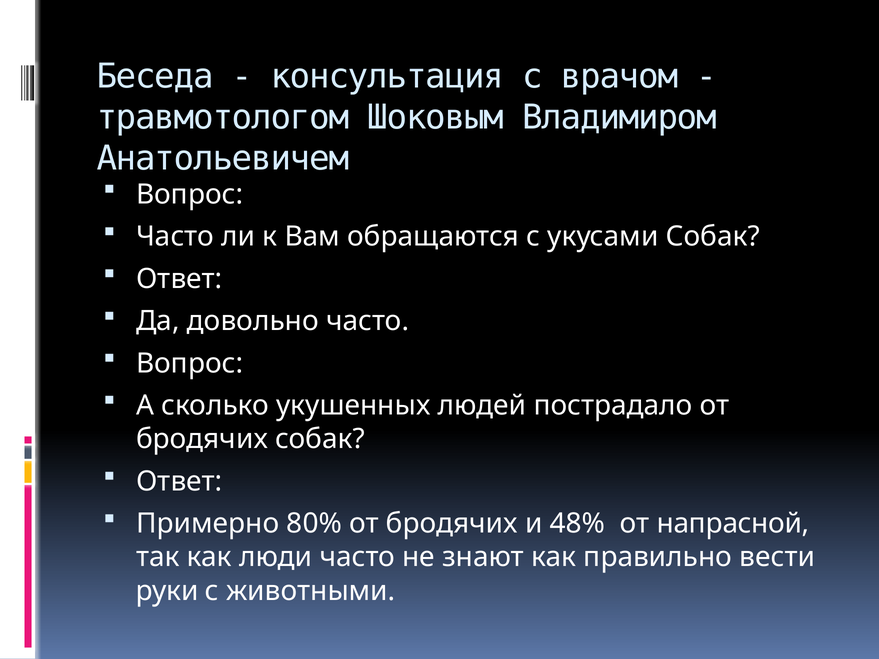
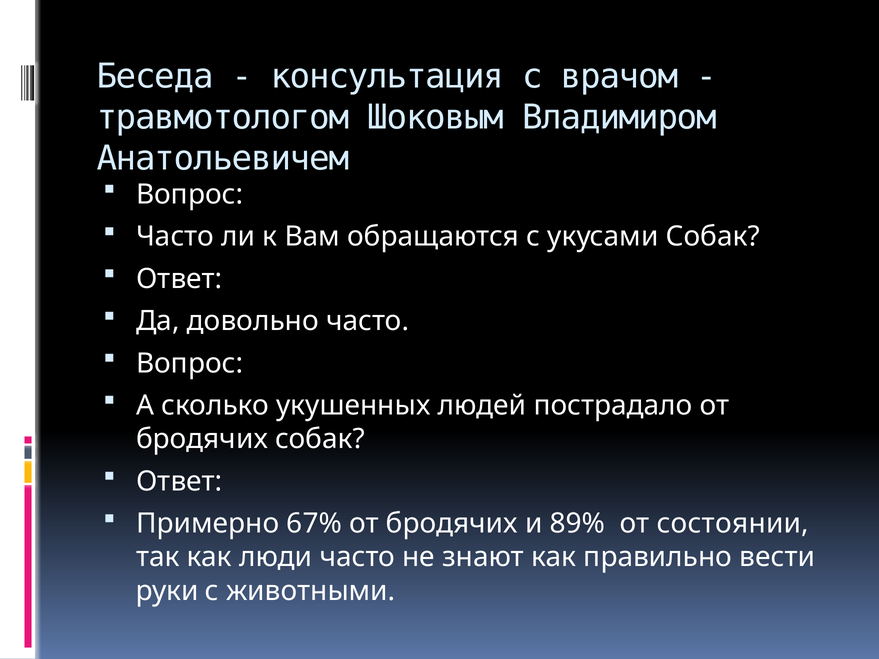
80%: 80% -> 67%
48%: 48% -> 89%
напрасной: напрасной -> состоянии
